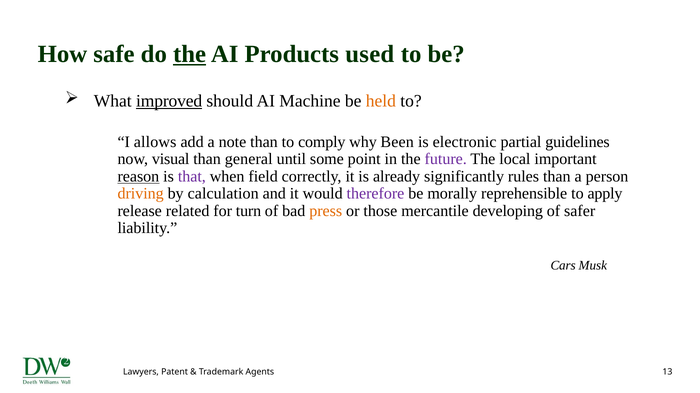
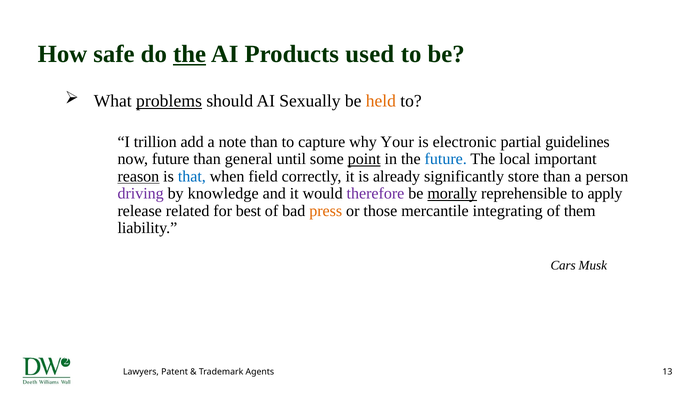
improved: improved -> problems
Machine: Machine -> Sexually
allows: allows -> trillion
comply: comply -> capture
Been: Been -> Your
now visual: visual -> future
point underline: none -> present
future at (446, 159) colour: purple -> blue
that colour: purple -> blue
rules: rules -> store
driving colour: orange -> purple
calculation: calculation -> knowledge
morally underline: none -> present
turn: turn -> best
developing: developing -> integrating
safer: safer -> them
